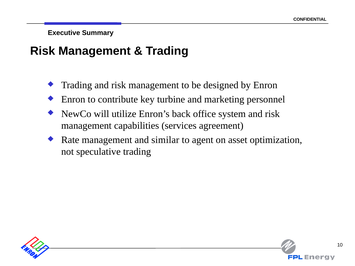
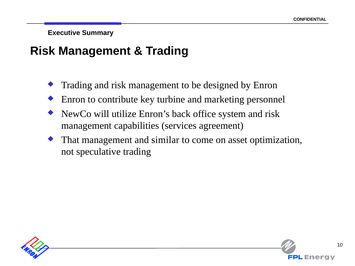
Rate: Rate -> That
agent: agent -> come
